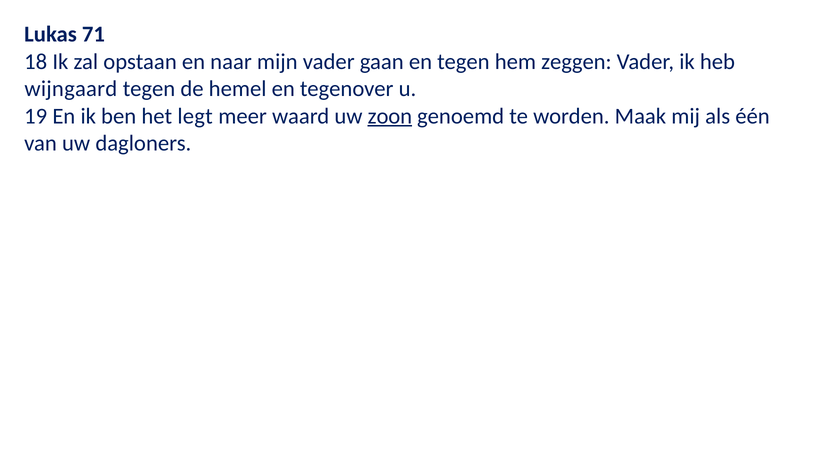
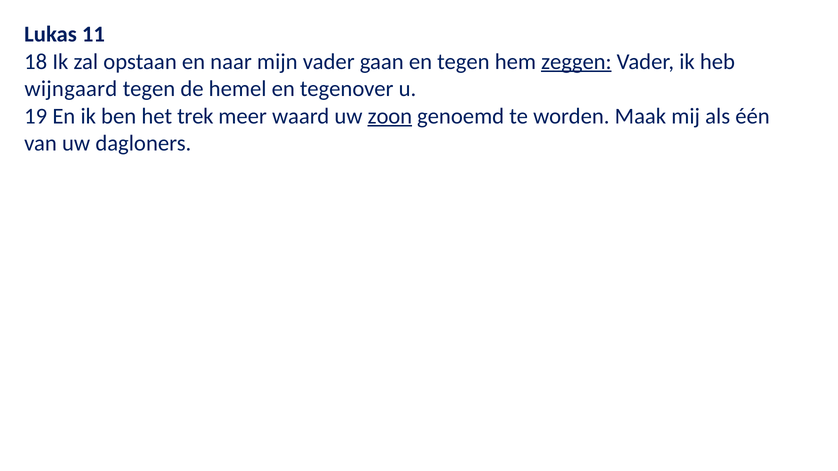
71: 71 -> 11
zeggen underline: none -> present
legt: legt -> trek
